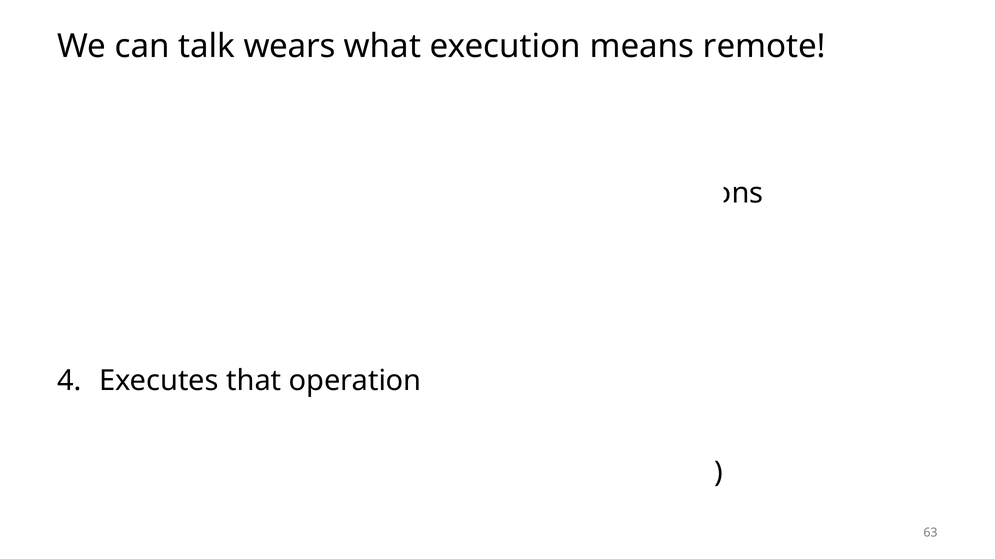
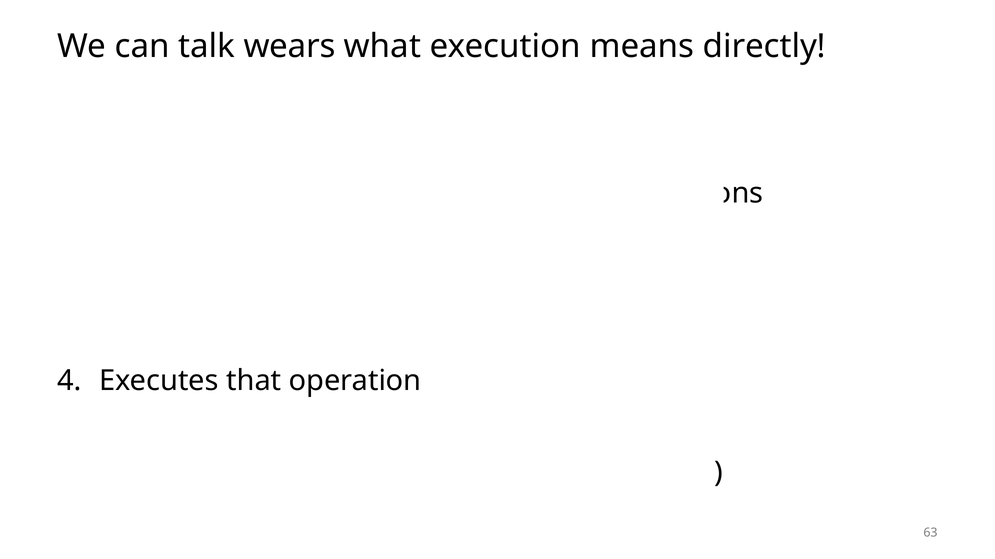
remote: remote -> directly
